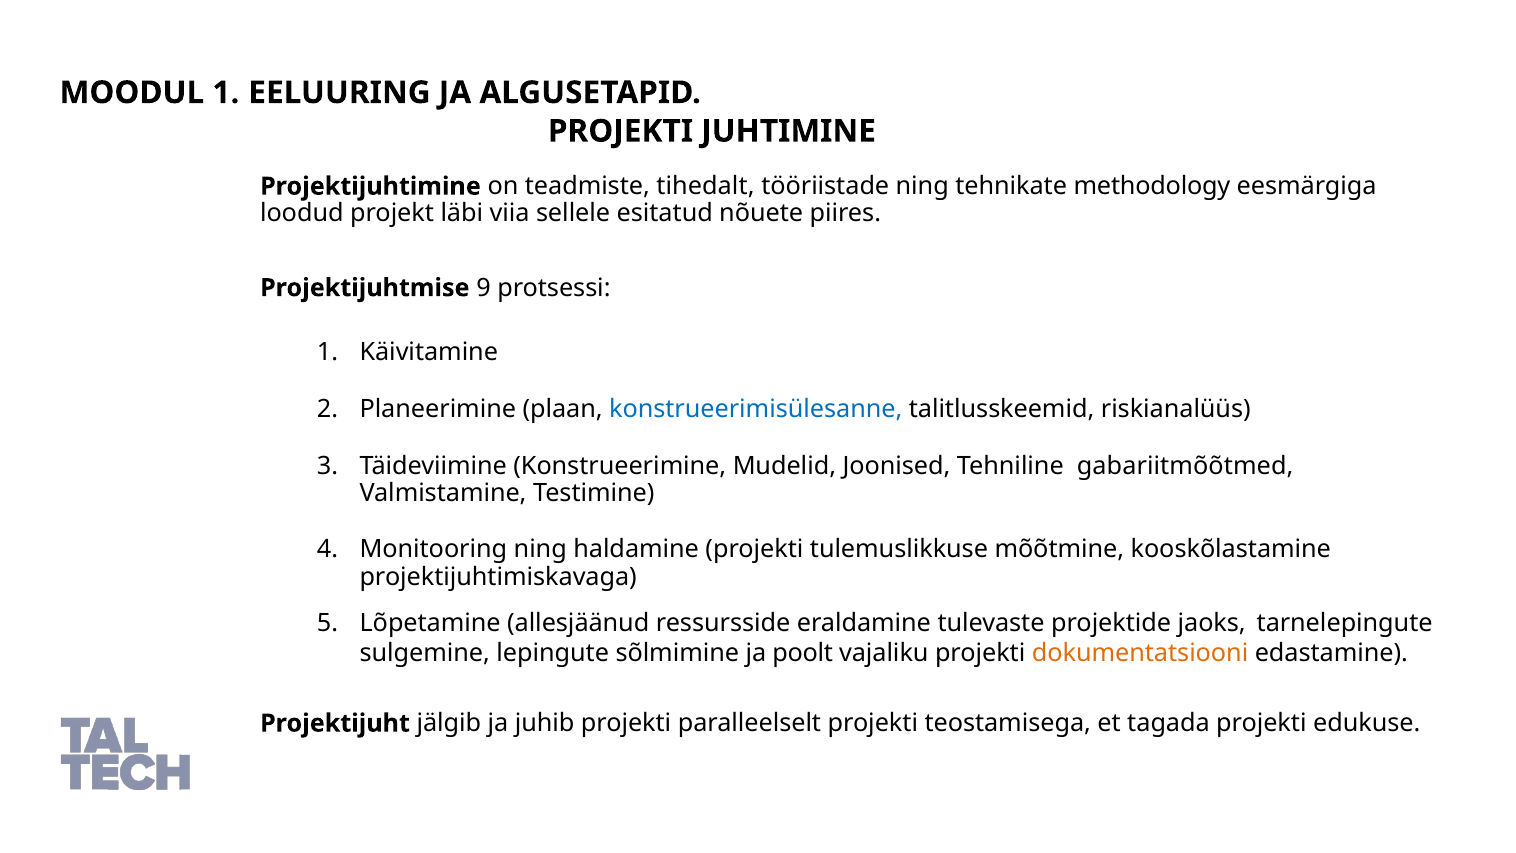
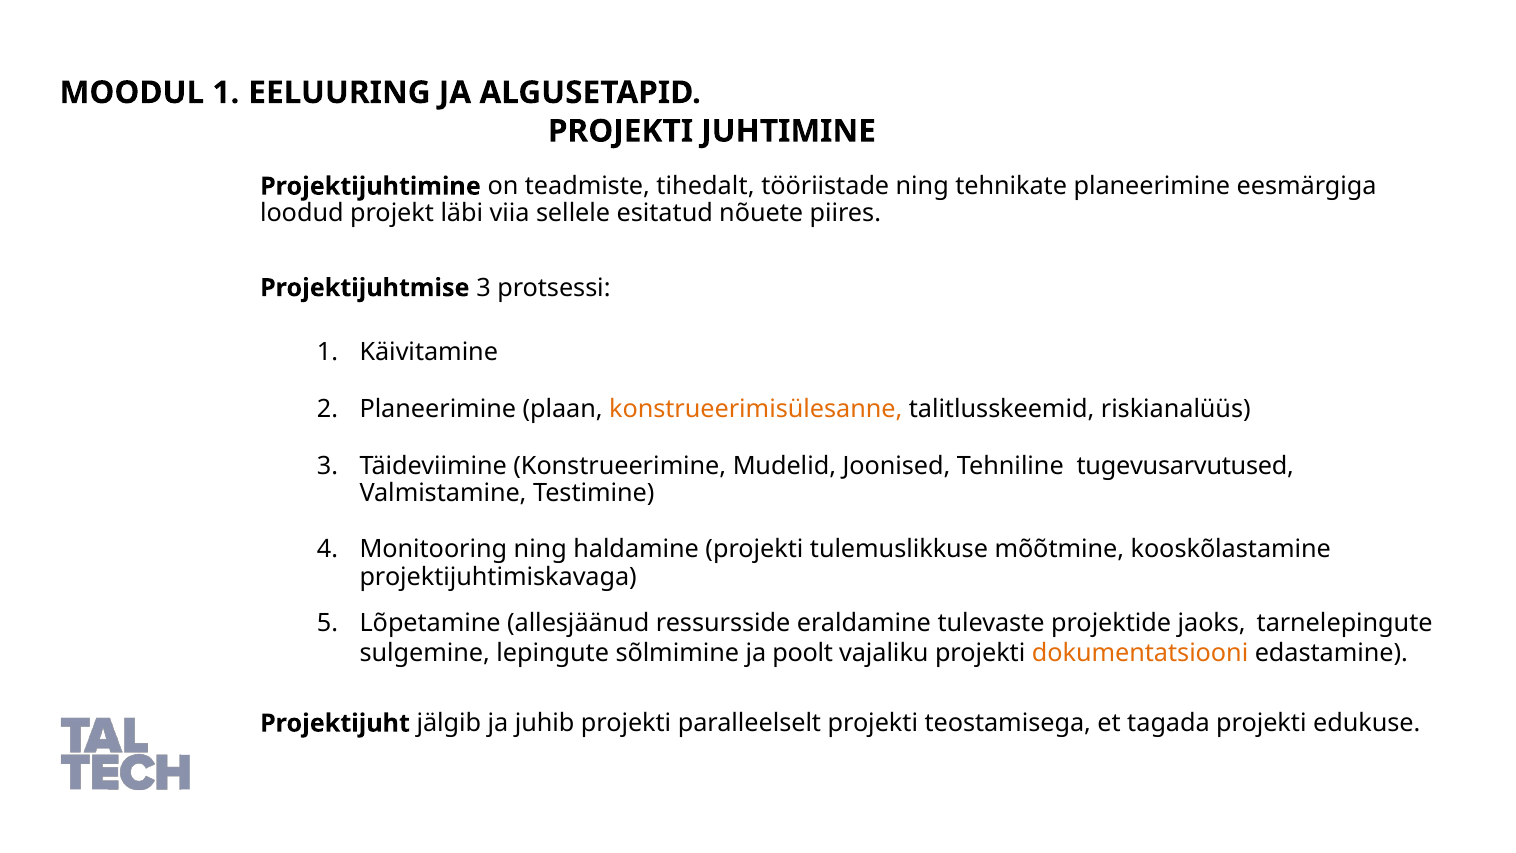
tehnikate methodology: methodology -> planeerimine
Projektijuhtmise 9: 9 -> 3
konstrueerimisülesanne colour: blue -> orange
gabariitmõõtmed: gabariitmõõtmed -> tugevusarvutused
